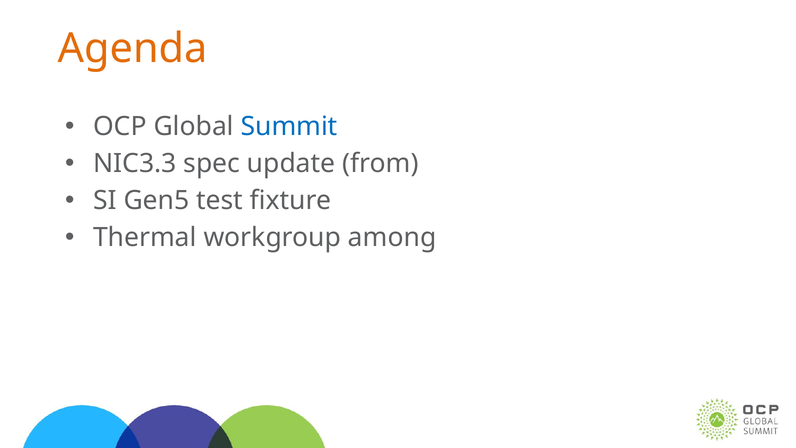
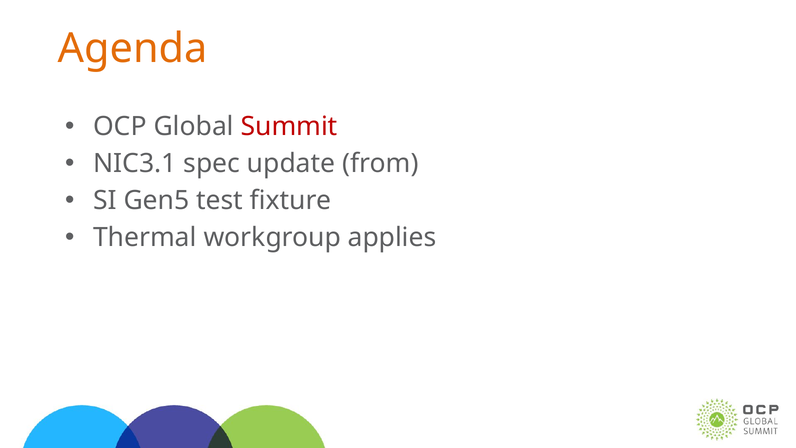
Summit colour: blue -> red
NIC3.3: NIC3.3 -> NIC3.1
among: among -> applies
